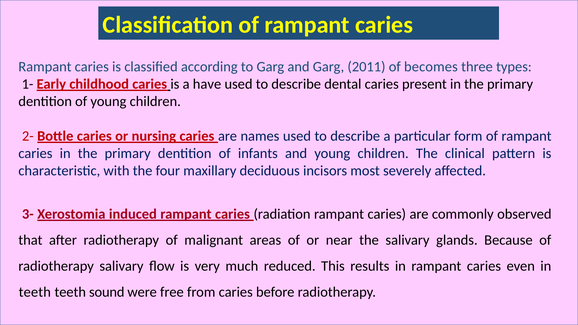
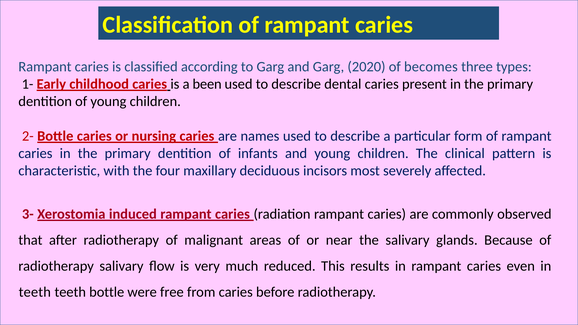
2011: 2011 -> 2020
have: have -> been
teeth sound: sound -> bottle
